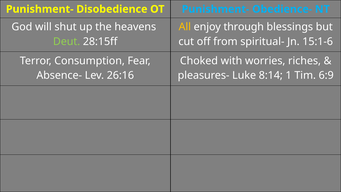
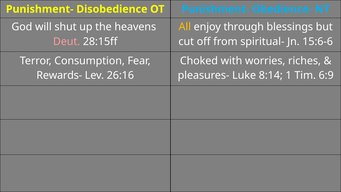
Deut colour: light green -> pink
15:1-6: 15:1-6 -> 15:6-6
Absence-: Absence- -> Rewards-
